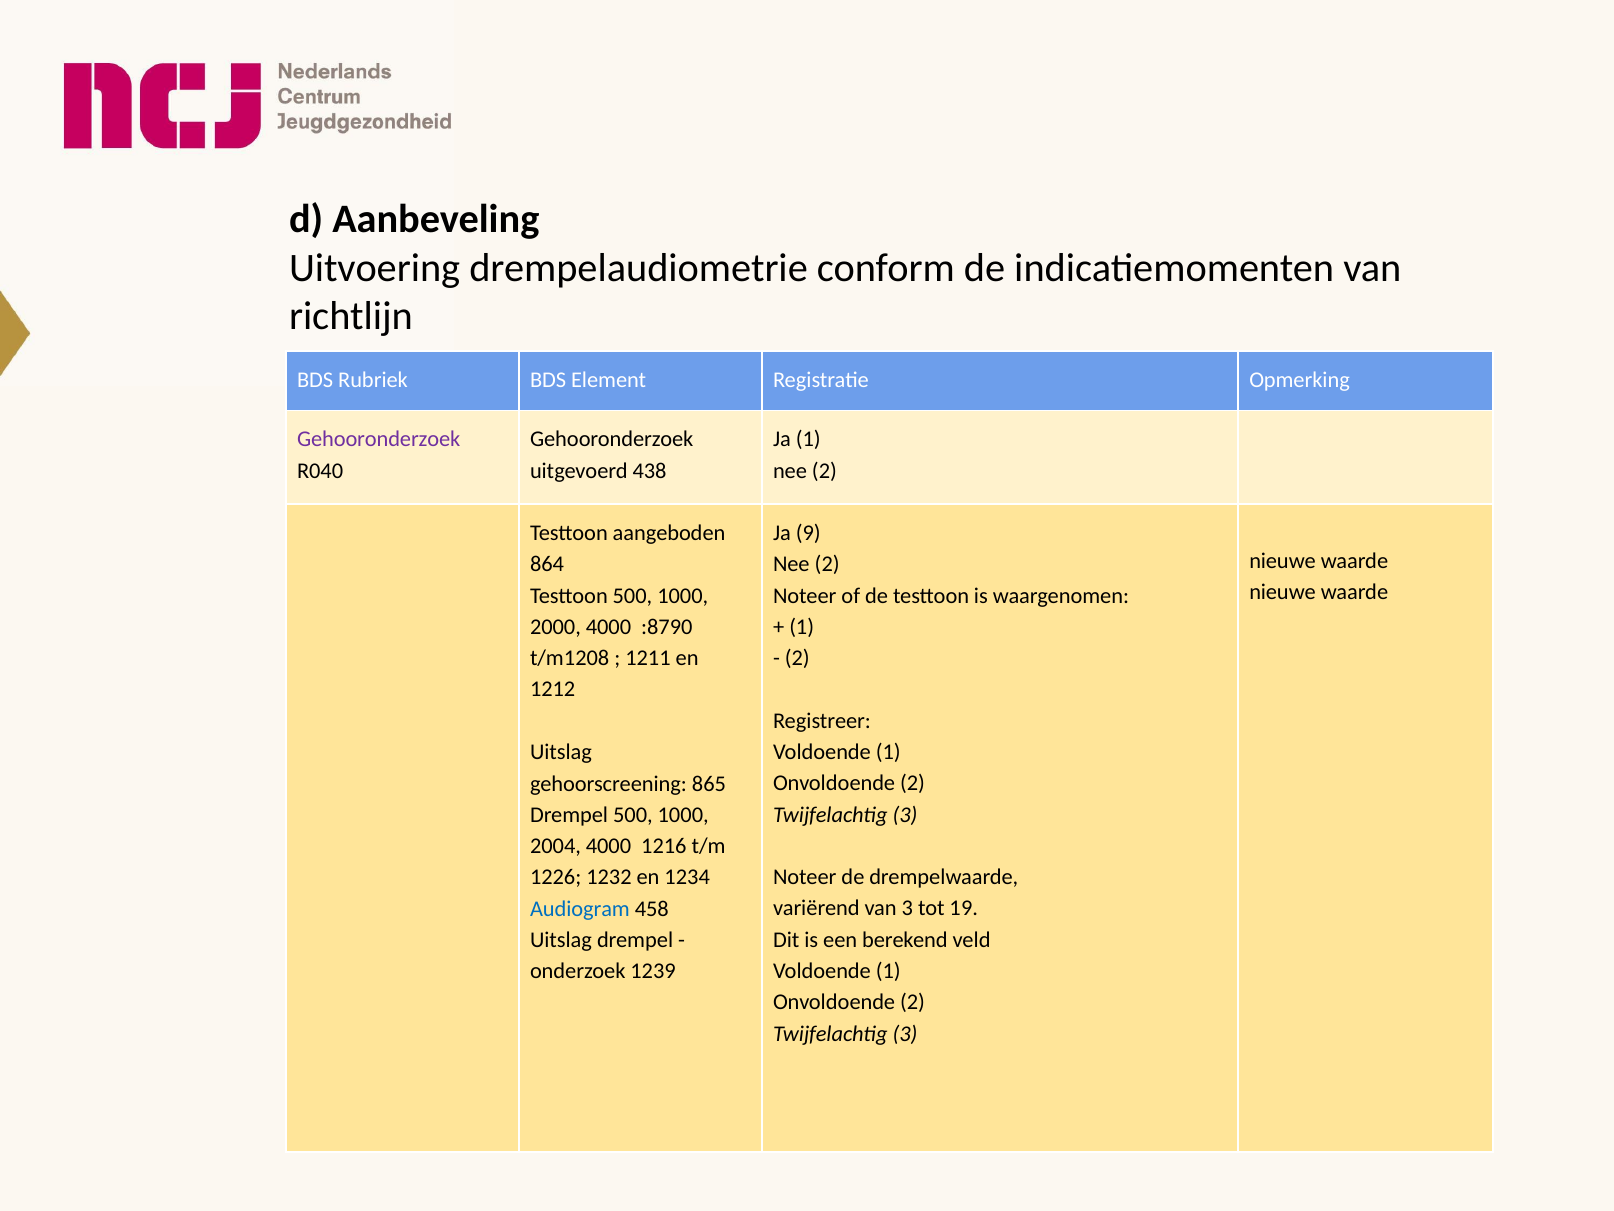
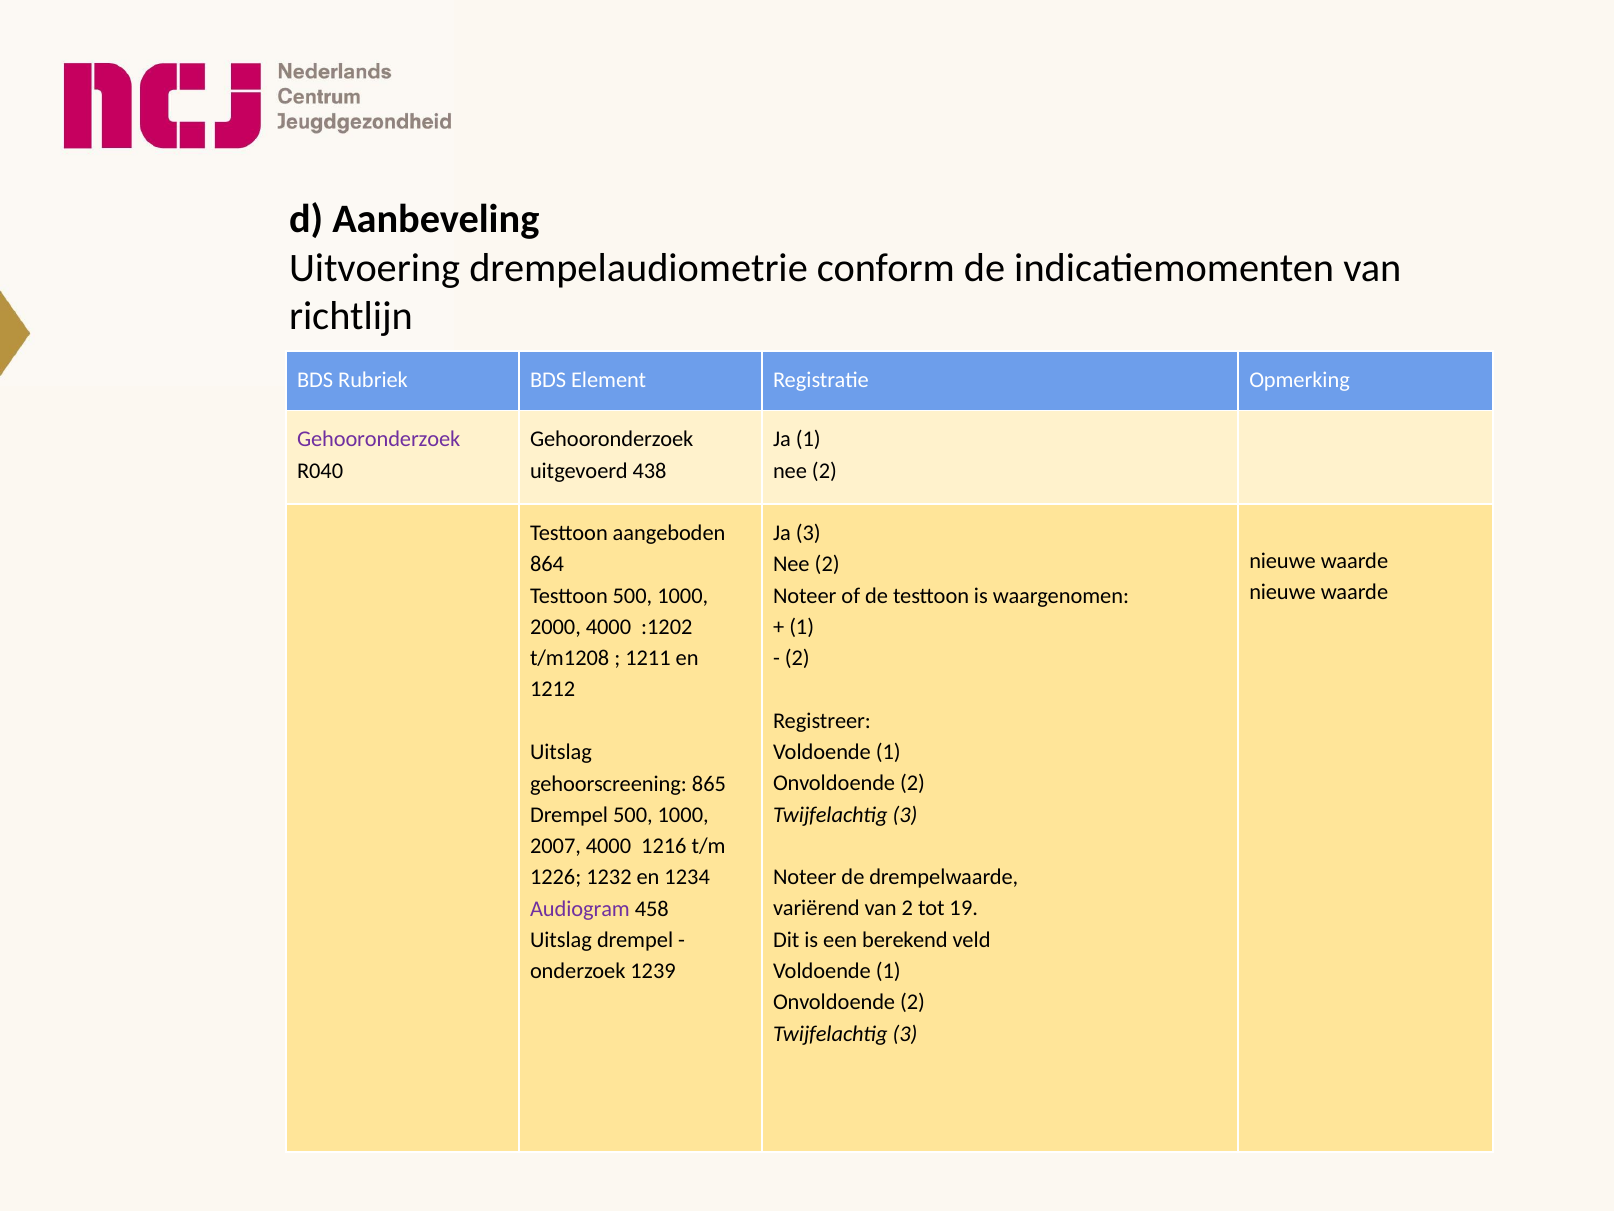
Ja 9: 9 -> 3
:8790: :8790 -> :1202
2004: 2004 -> 2007
van 3: 3 -> 2
Audiogram colour: blue -> purple
